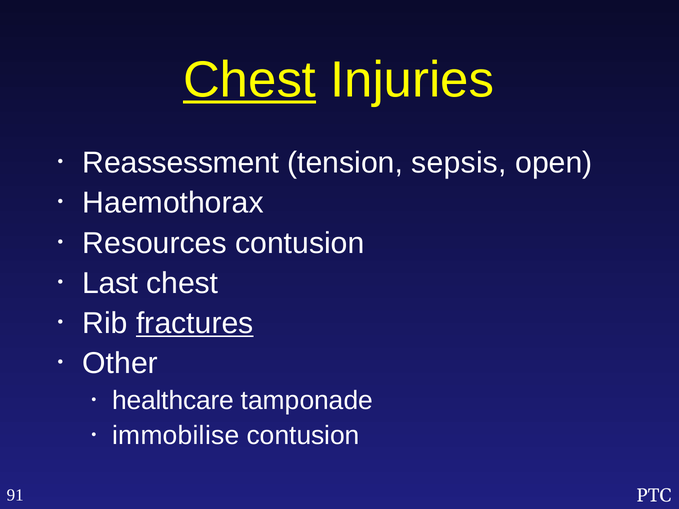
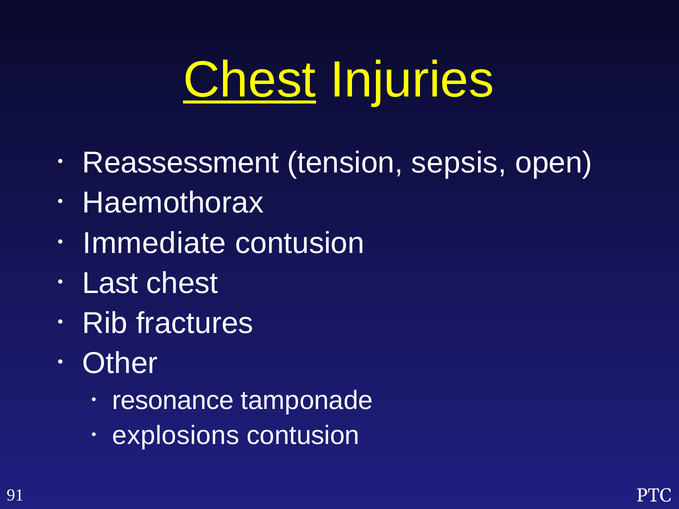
Resources: Resources -> Immediate
fractures underline: present -> none
healthcare: healthcare -> resonance
immobilise: immobilise -> explosions
